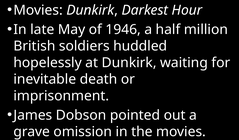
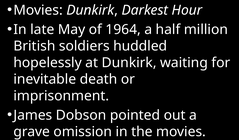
1946: 1946 -> 1964
